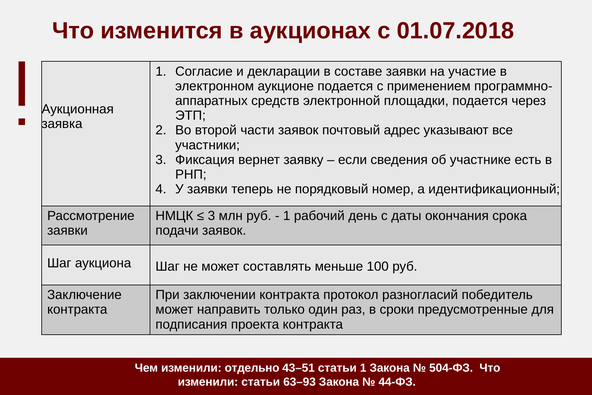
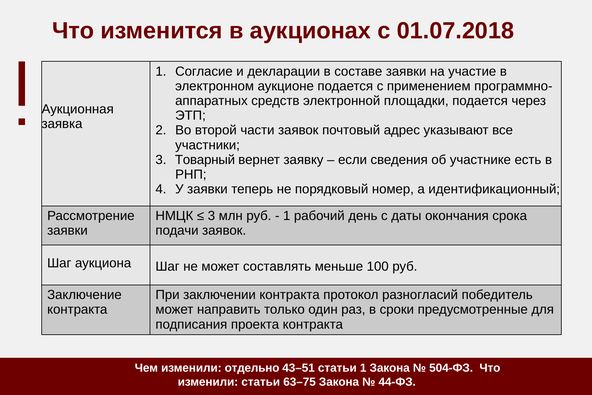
Фиксация: Фиксация -> Товарный
63–93: 63–93 -> 63–75
